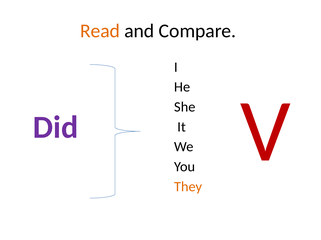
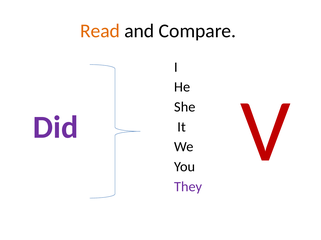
They colour: orange -> purple
